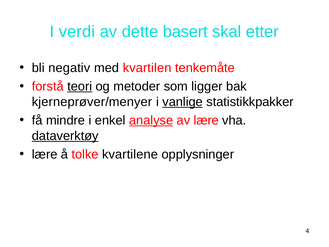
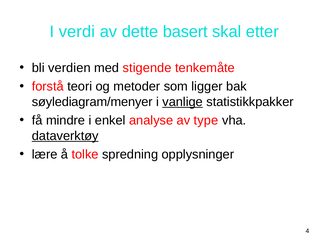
negativ: negativ -> verdien
kvartilen: kvartilen -> stigende
teori underline: present -> none
kjerneprøver/menyer: kjerneprøver/menyer -> søylediagram/menyer
analyse underline: present -> none
av lære: lære -> type
kvartilene: kvartilene -> spredning
